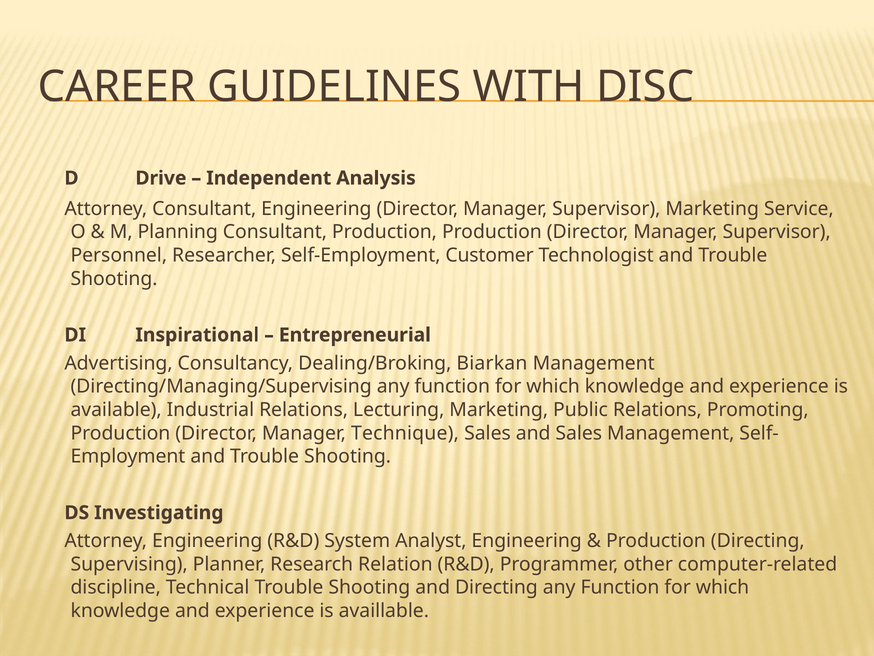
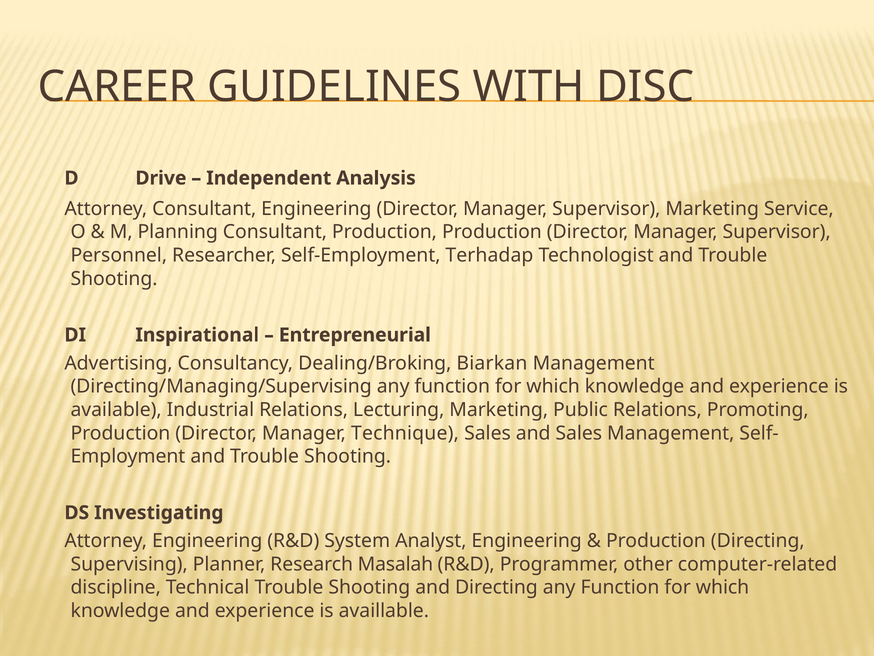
Customer: Customer -> Terhadap
Relation: Relation -> Masalah
